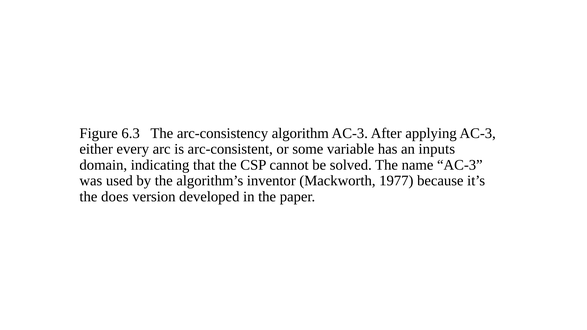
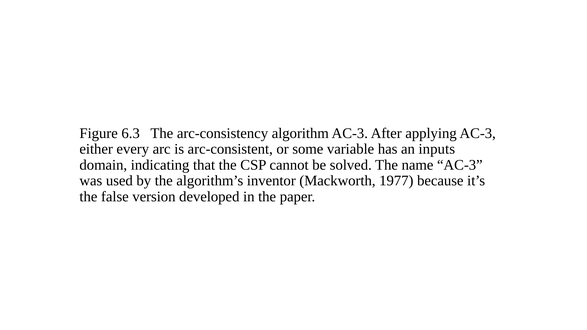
does: does -> false
